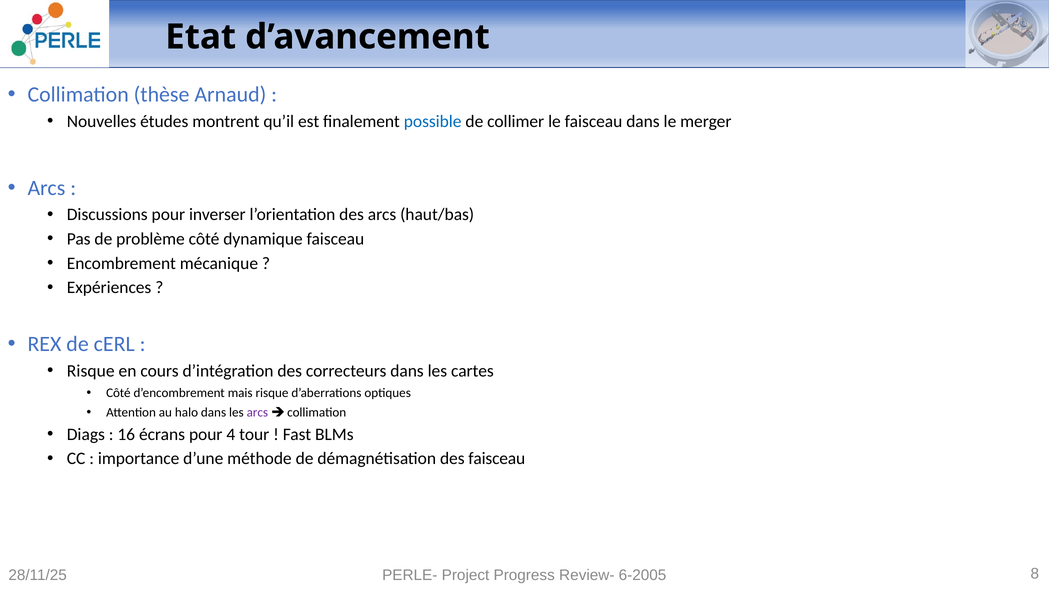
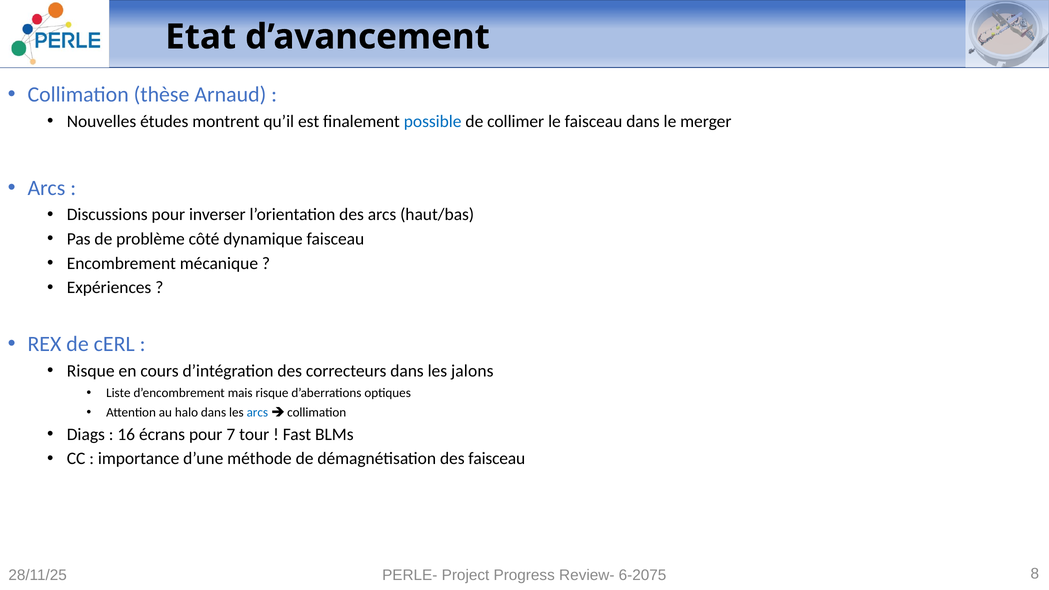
cartes: cartes -> jalons
Côté at (118, 393): Côté -> Liste
arcs at (257, 412) colour: purple -> blue
4: 4 -> 7
6-2005: 6-2005 -> 6-2075
